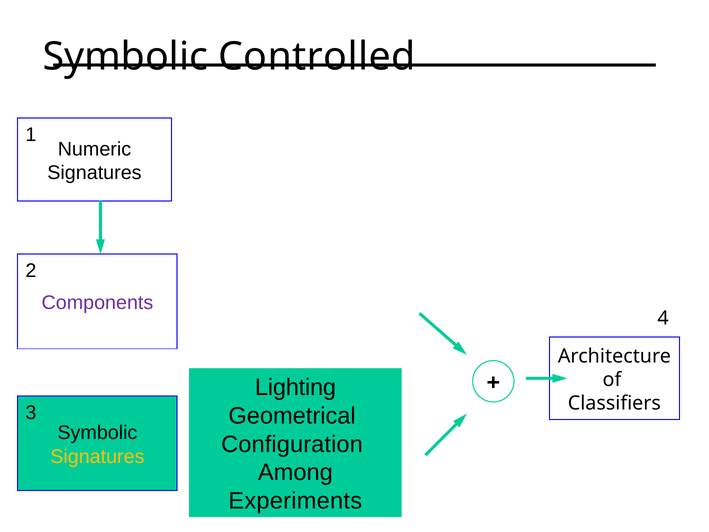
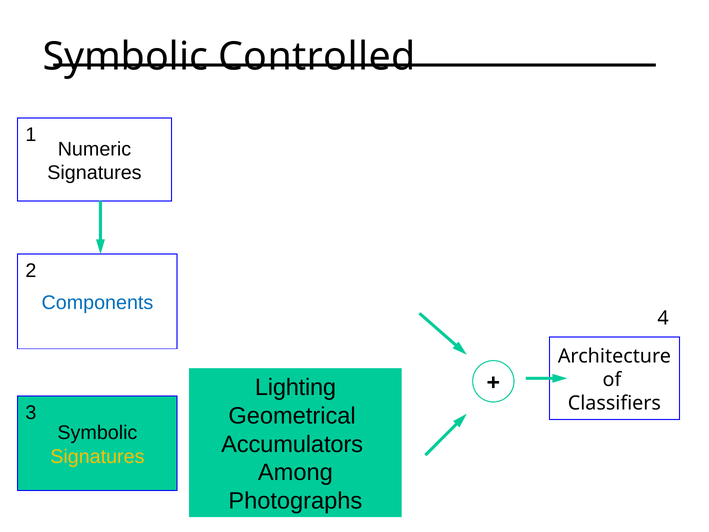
Components colour: purple -> blue
Configuration: Configuration -> Accumulators
Experiments: Experiments -> Photographs
